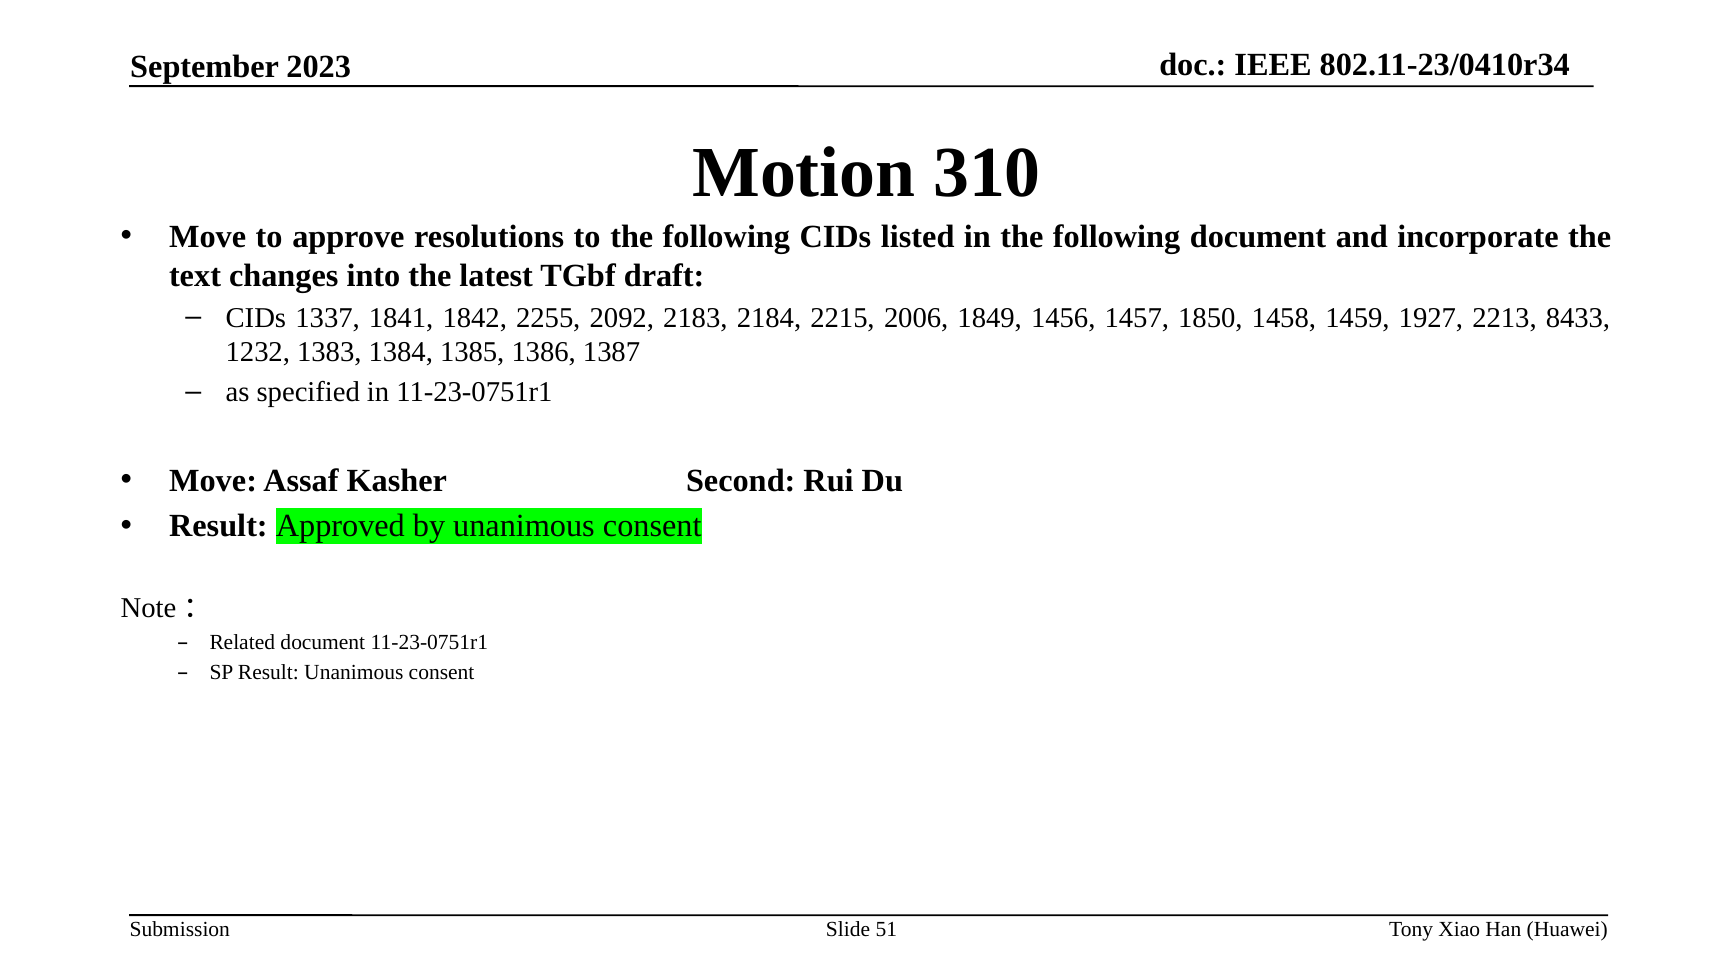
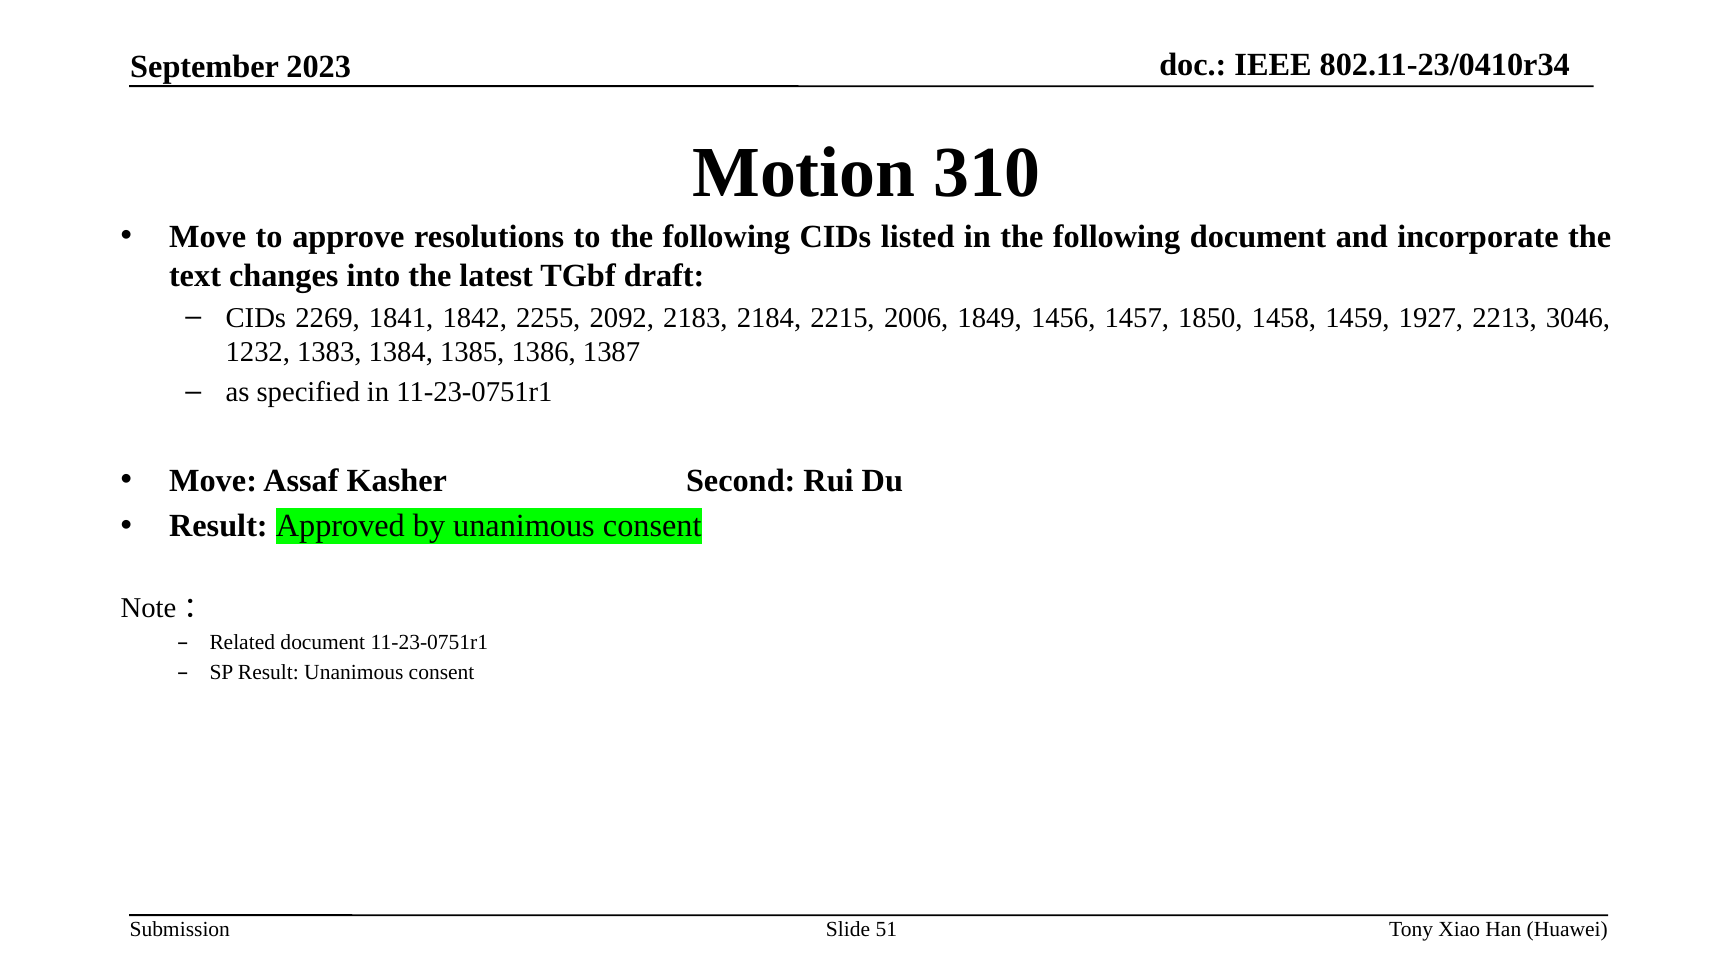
1337: 1337 -> 2269
8433: 8433 -> 3046
